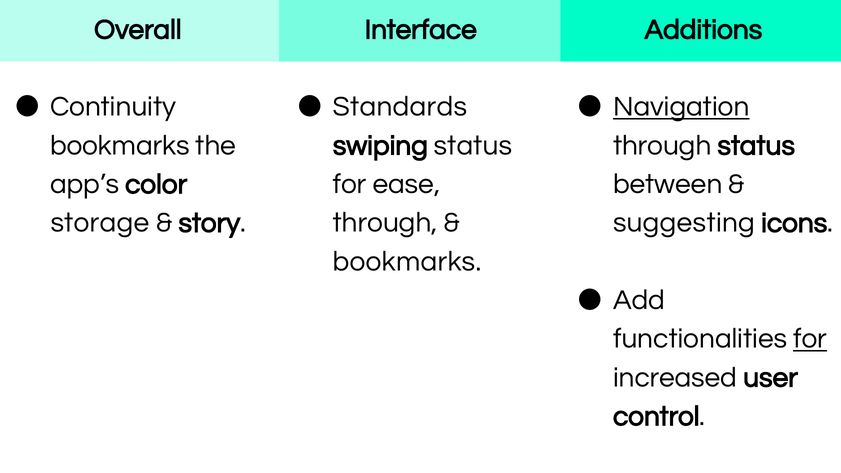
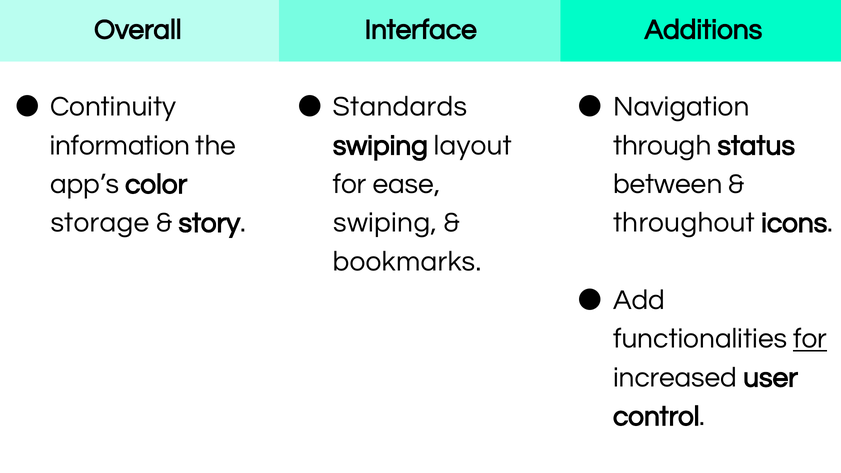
Navigation underline: present -> none
bookmarks at (120, 145): bookmarks -> information
swiping status: status -> layout
through at (385, 223): through -> swiping
suggesting: suggesting -> throughout
